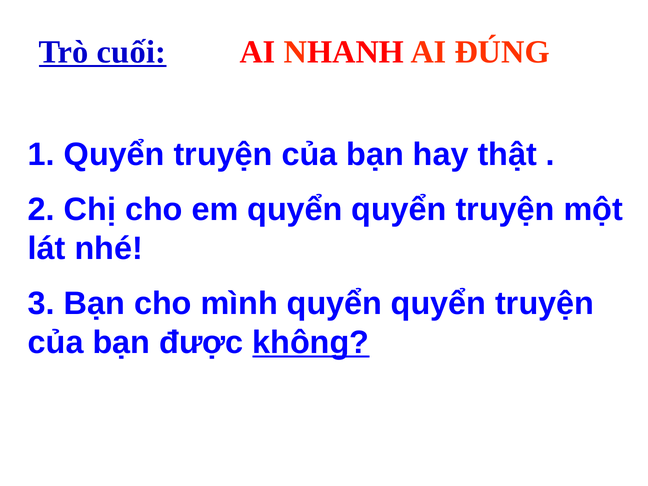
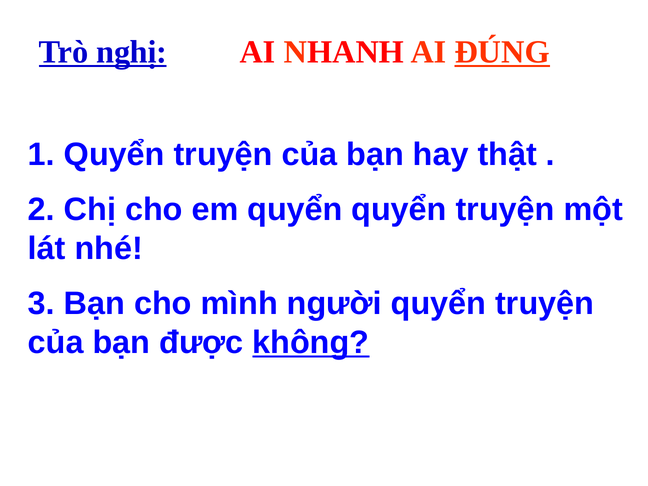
cuối: cuối -> nghị
ĐÚNG underline: none -> present
mình quyển: quyển -> người
